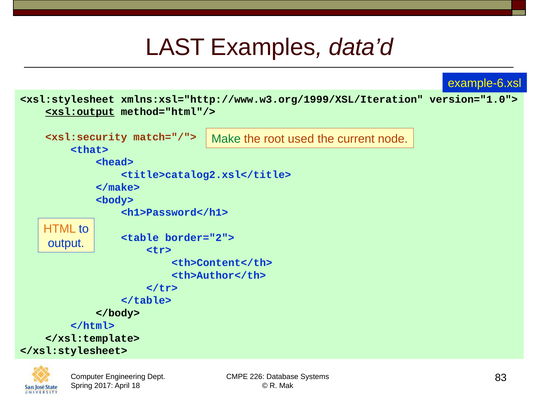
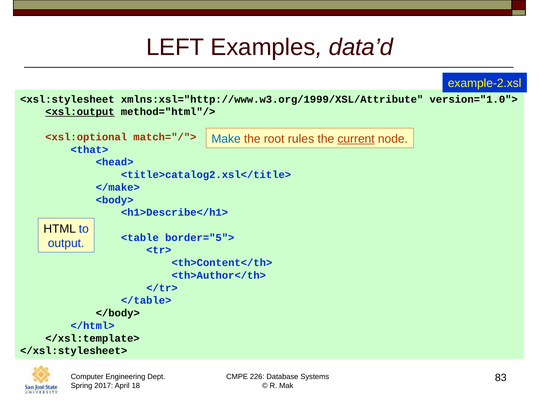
LAST: LAST -> LEFT
example-6.xsl: example-6.xsl -> example-2.xsl
xmlns:xsl="http://www.w3.org/1999/XSL/Iteration: xmlns:xsl="http://www.w3.org/1999/XSL/Iteration -> xmlns:xsl="http://www.w3.org/1999/XSL/Attribute
<xsl:security: <xsl:security -> <xsl:optional
Make colour: green -> blue
used: used -> rules
current underline: none -> present
<h1>Password</h1>: <h1>Password</h1> -> <h1>Describe</h1>
HTML colour: orange -> black
border="2">: border="2"> -> border="5">
